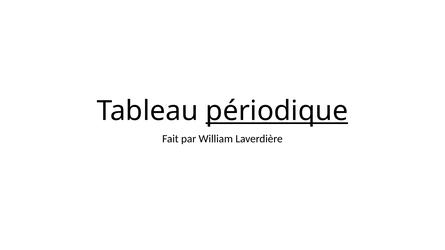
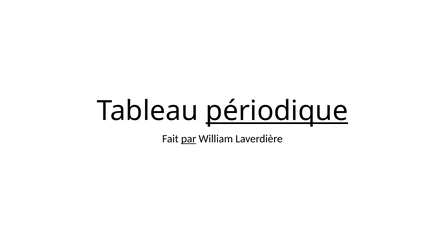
par underline: none -> present
